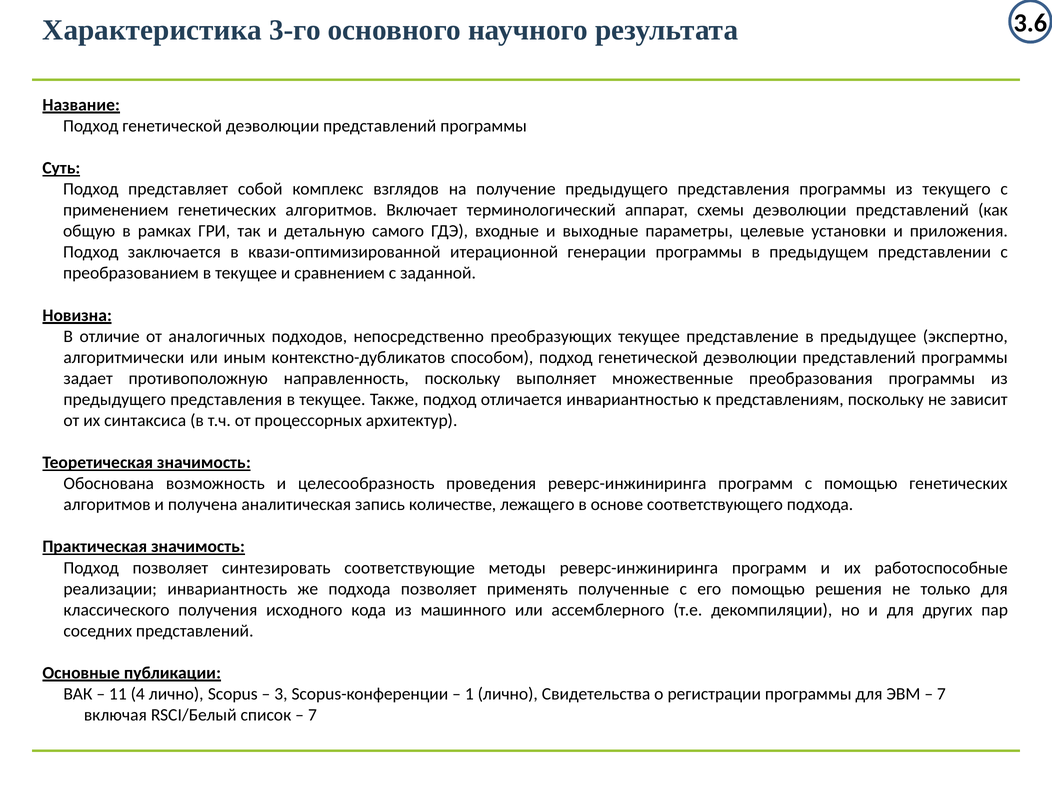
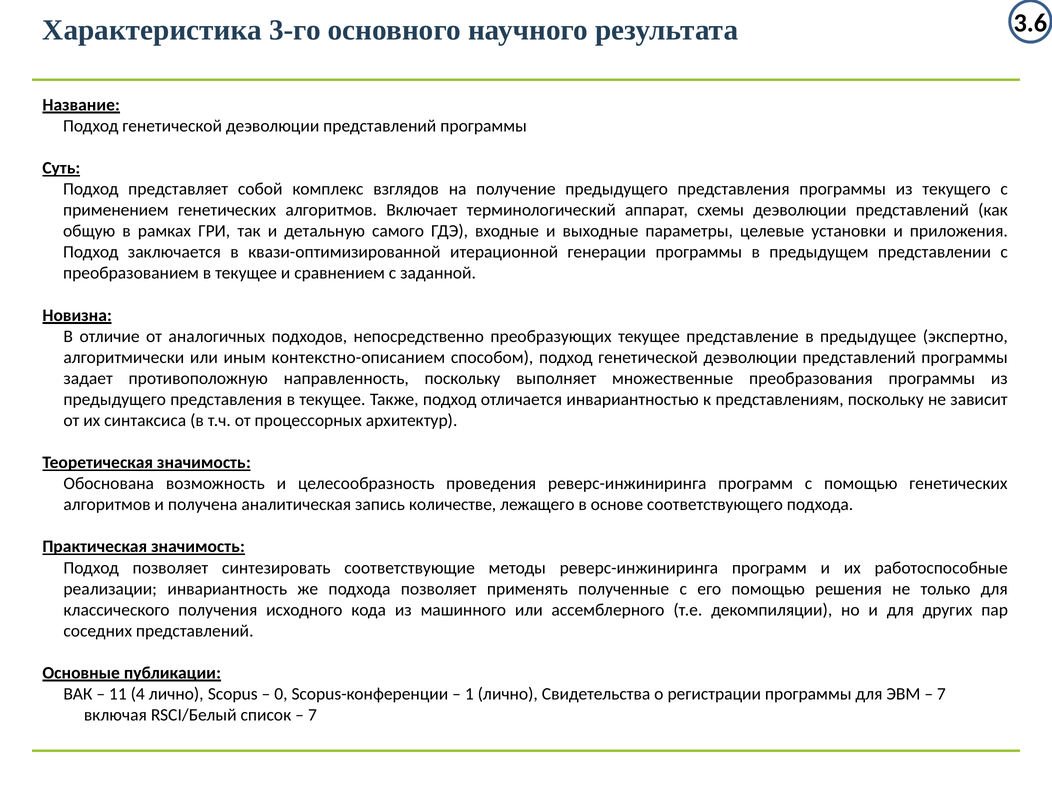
контекстно-дубликатов: контекстно-дубликатов -> контекстно-описанием
3: 3 -> 0
